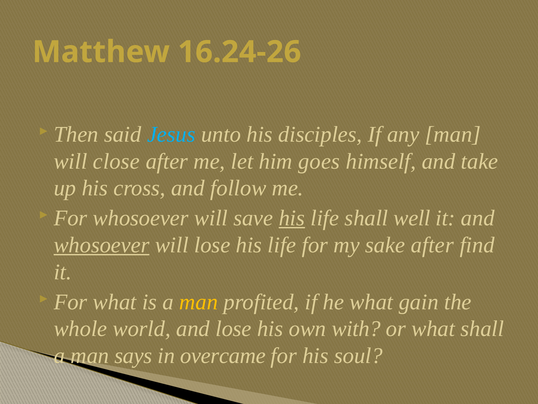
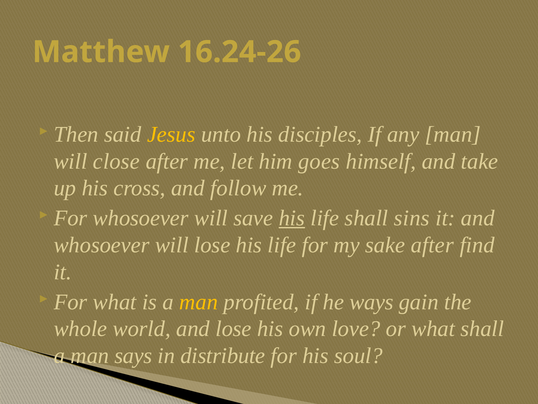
Jesus colour: light blue -> yellow
well: well -> sins
whosoever at (102, 245) underline: present -> none
he what: what -> ways
with: with -> love
overcame: overcame -> distribute
